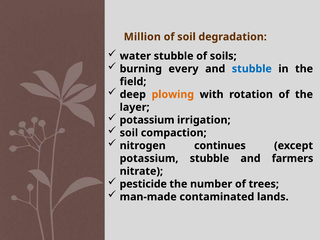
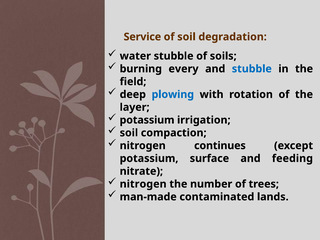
Million: Million -> Service
plowing colour: orange -> blue
potassium stubble: stubble -> surface
farmers: farmers -> feeding
pesticide at (143, 184): pesticide -> nitrogen
